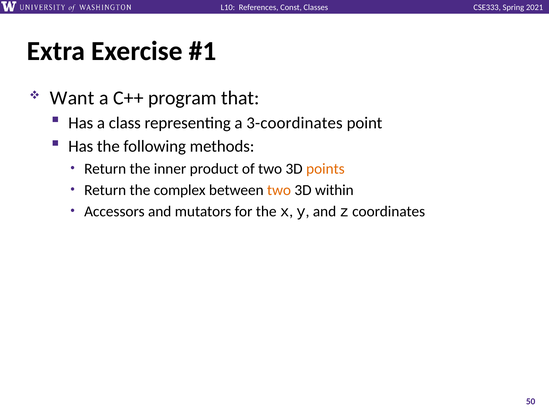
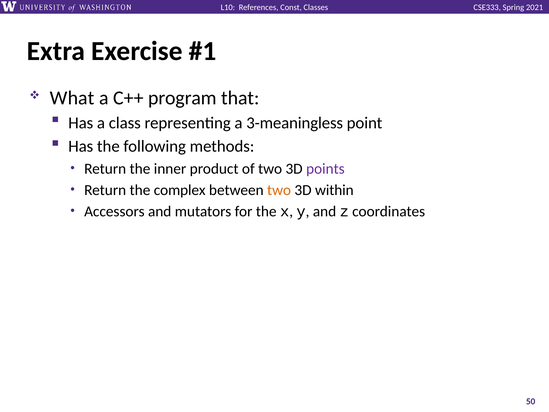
Want: Want -> What
3-coordinates: 3-coordinates -> 3-meaningless
points colour: orange -> purple
